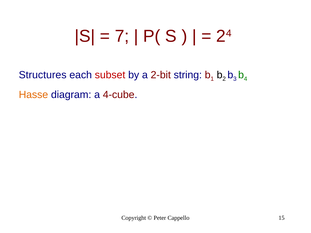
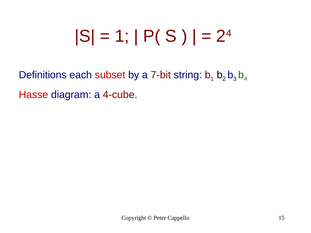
7 at (122, 36): 7 -> 1
Structures: Structures -> Definitions
2-bit: 2-bit -> 7-bit
Hasse colour: orange -> red
